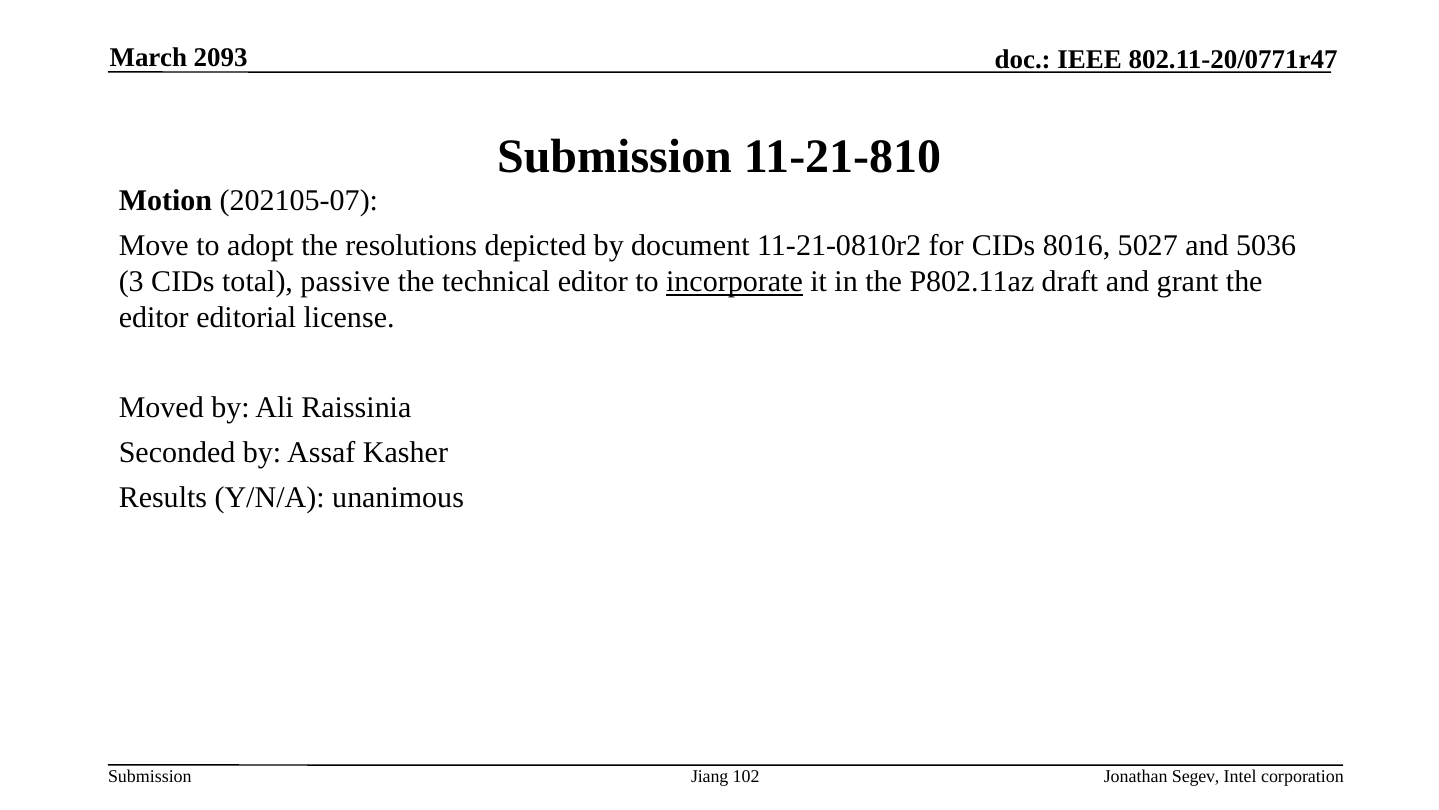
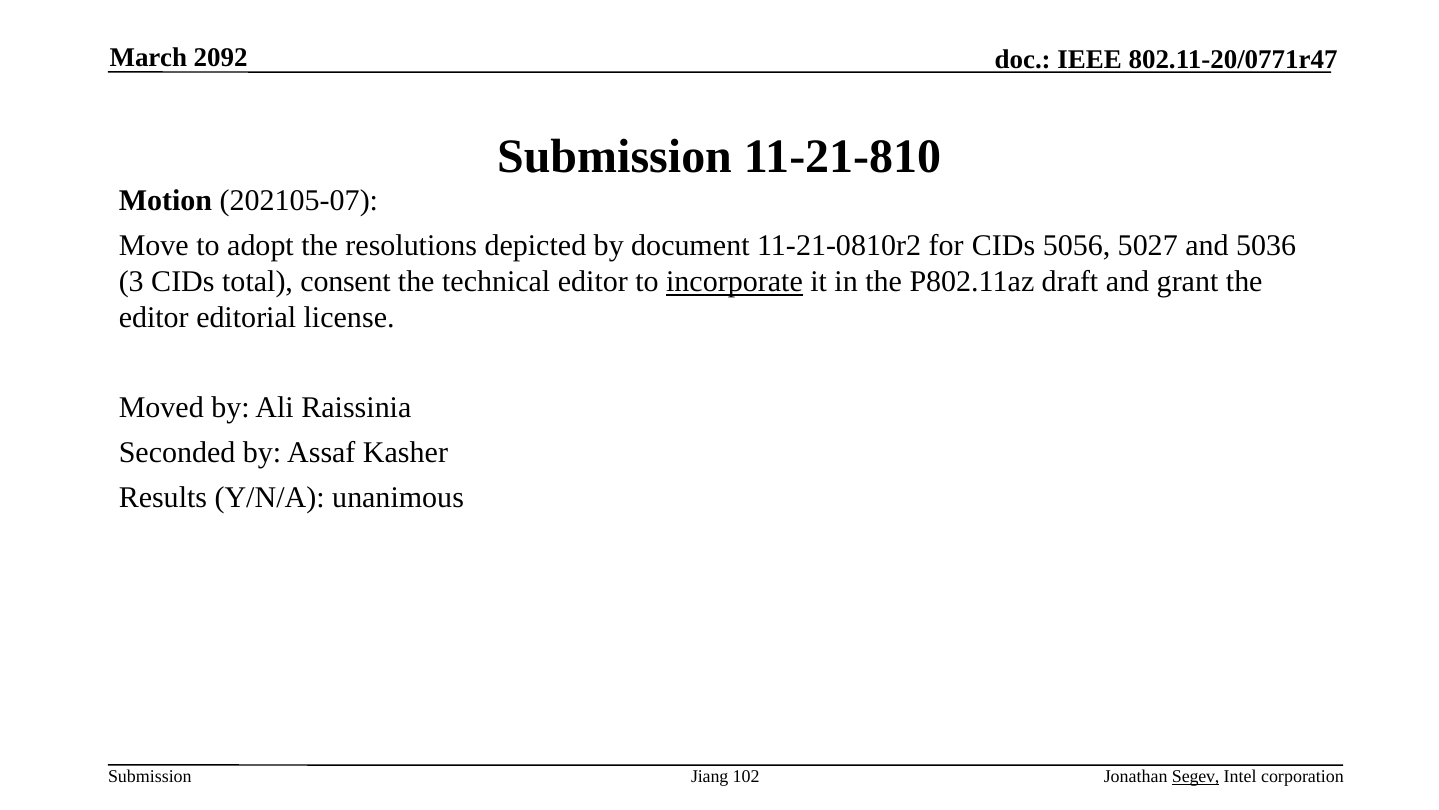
2093: 2093 -> 2092
8016: 8016 -> 5056
passive: passive -> consent
Segev underline: none -> present
